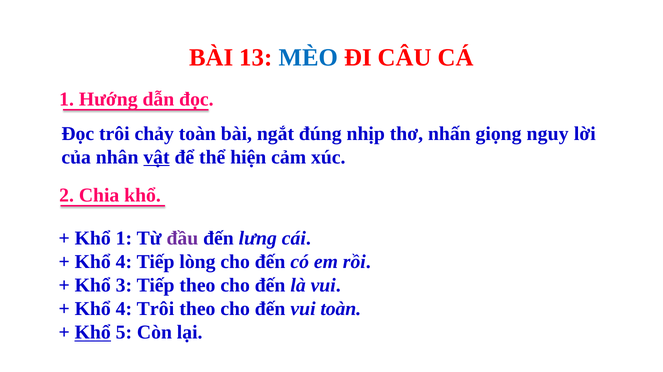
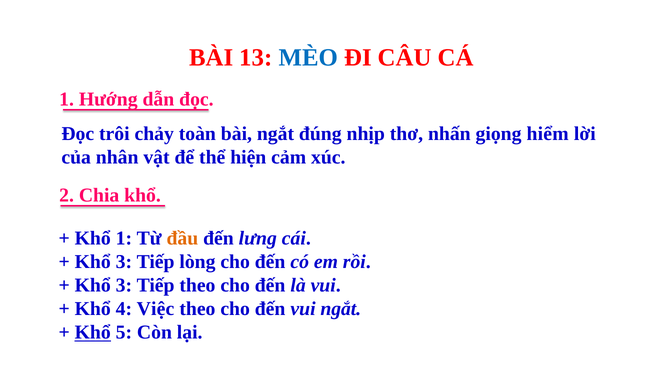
nguy: nguy -> hiểm
vật underline: present -> none
đầu colour: purple -> orange
4 at (124, 262): 4 -> 3
4 Trôi: Trôi -> Việc
vui toàn: toàn -> ngắt
